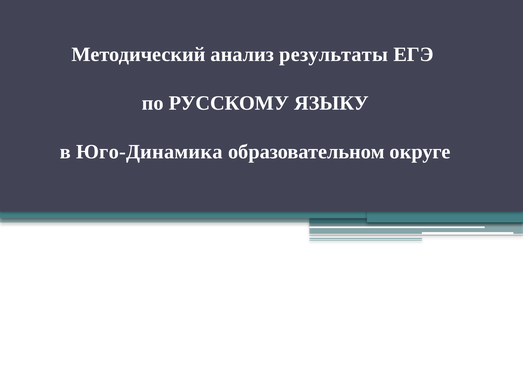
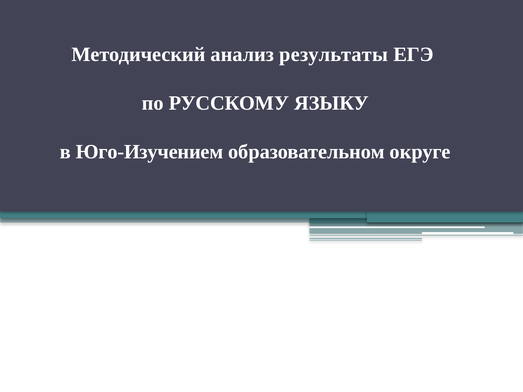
Юго-Динамика: Юго-Динамика -> Юго-Изучением
